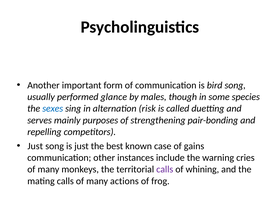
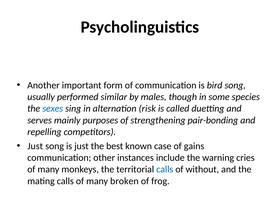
glance: glance -> similar
calls at (165, 169) colour: purple -> blue
whining: whining -> without
actions: actions -> broken
